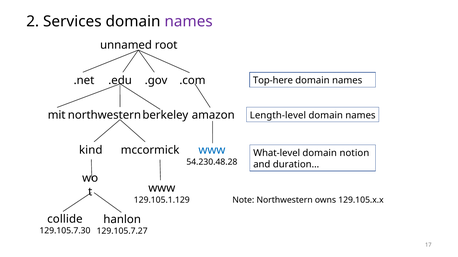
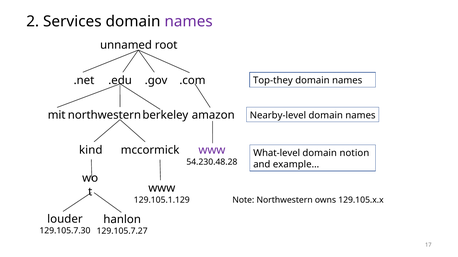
Top-here: Top-here -> Top-they
Length-level: Length-level -> Nearby-level
www at (212, 150) colour: blue -> purple
duration…: duration… -> example…
collide: collide -> louder
